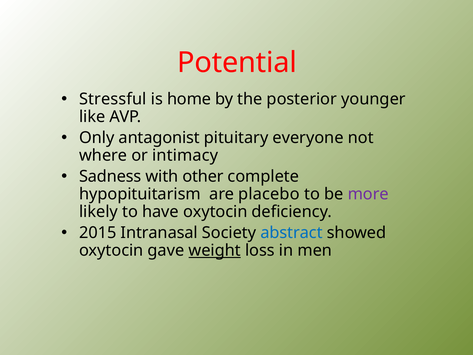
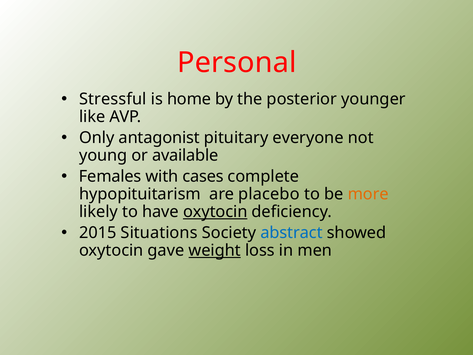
Potential: Potential -> Personal
where: where -> young
intimacy: intimacy -> available
Sadness: Sadness -> Females
other: other -> cases
more colour: purple -> orange
oxytocin at (215, 212) underline: none -> present
Intranasal: Intranasal -> Situations
